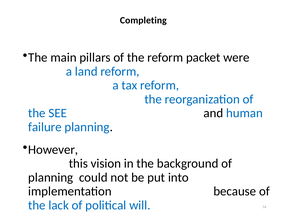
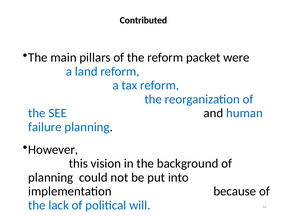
Completing: Completing -> Contributed
